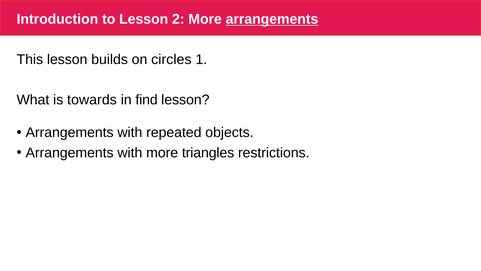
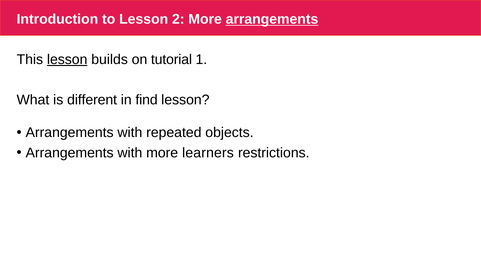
lesson at (67, 59) underline: none -> present
circles: circles -> tutorial
towards: towards -> different
triangles: triangles -> learners
